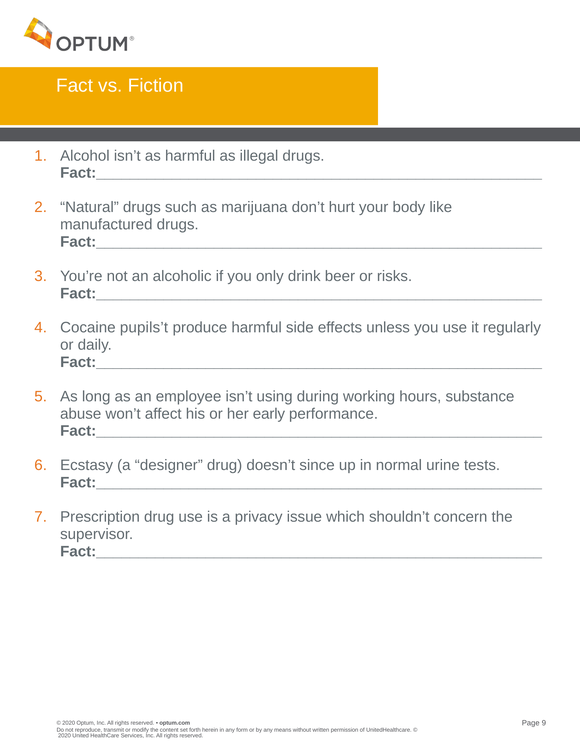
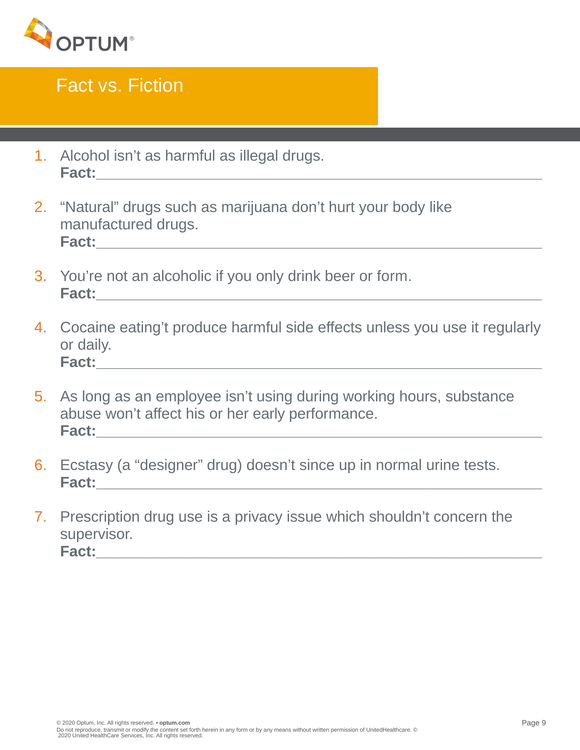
or risks: risks -> form
pupils’t: pupils’t -> eating’t
